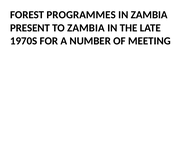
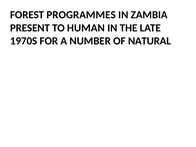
TO ZAMBIA: ZAMBIA -> HUMAN
MEETING: MEETING -> NATURAL
